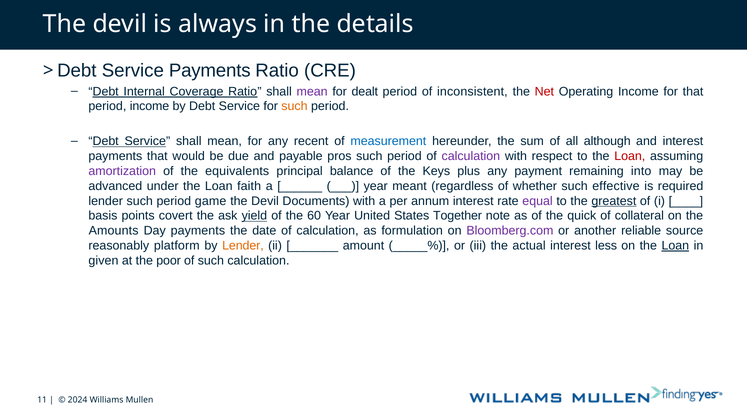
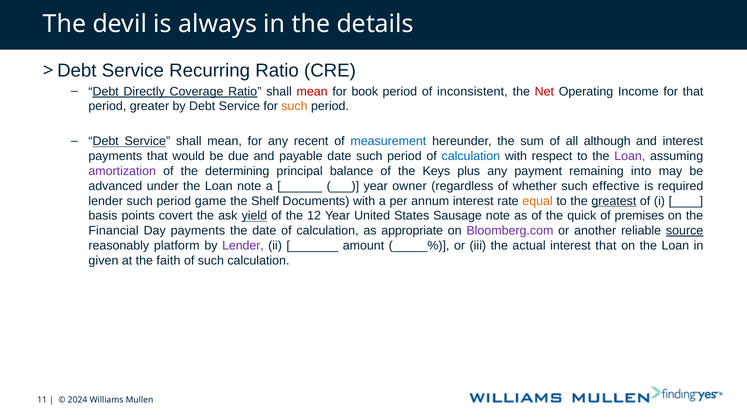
Service Payments: Payments -> Recurring
Internal: Internal -> Directly
mean at (312, 91) colour: purple -> red
dealt: dealt -> book
period income: income -> greater
payable pros: pros -> date
calculation at (471, 156) colour: purple -> blue
Loan at (630, 156) colour: red -> purple
equivalents: equivalents -> determining
Loan faith: faith -> note
meant: meant -> owner
Devil at (265, 201): Devil -> Shelf
equal colour: purple -> orange
60: 60 -> 12
Together: Together -> Sausage
collateral: collateral -> premises
Amounts: Amounts -> Financial
formulation: formulation -> appropriate
source underline: none -> present
Lender at (243, 246) colour: orange -> purple
interest less: less -> that
Loan at (675, 246) underline: present -> none
poor: poor -> faith
